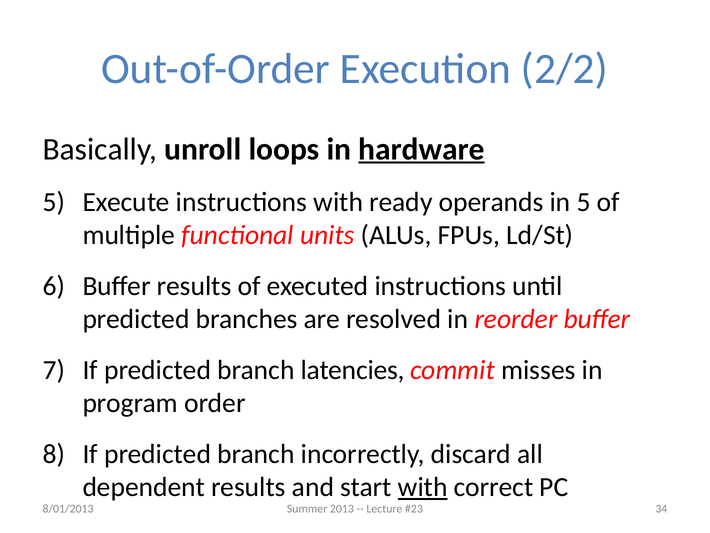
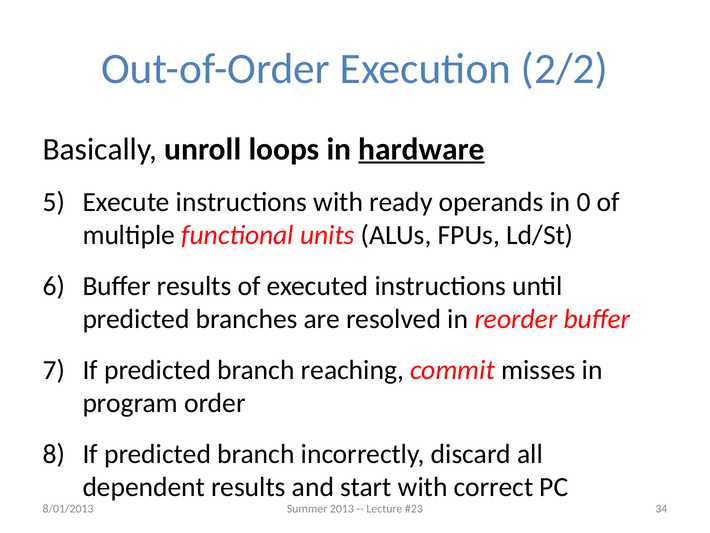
in 5: 5 -> 0
latencies: latencies -> reaching
with at (423, 487) underline: present -> none
